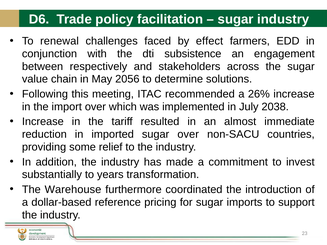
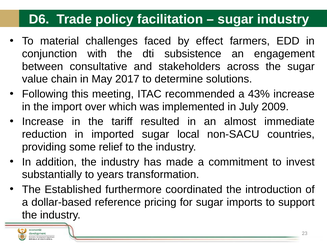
renewal: renewal -> material
respectively: respectively -> consultative
2056: 2056 -> 2017
26%: 26% -> 43%
2038: 2038 -> 2009
sugar over: over -> local
Warehouse: Warehouse -> Established
